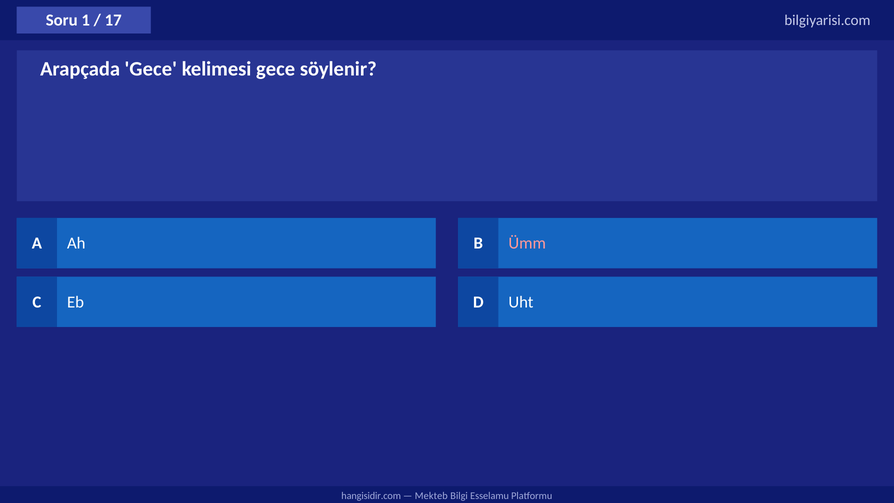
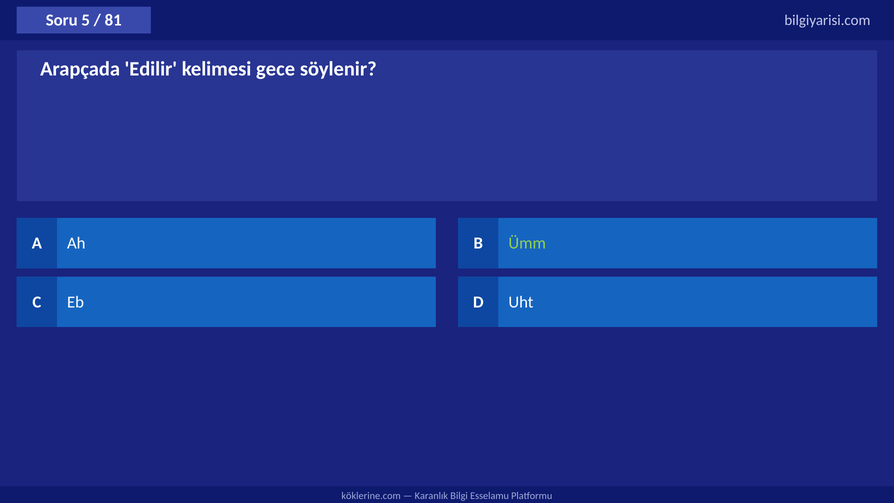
1: 1 -> 5
17: 17 -> 81
Arapçada Gece: Gece -> Edilir
Ümm colour: pink -> light green
hangisidir.com: hangisidir.com -> köklerine.com
Mekteb: Mekteb -> Karanlık
